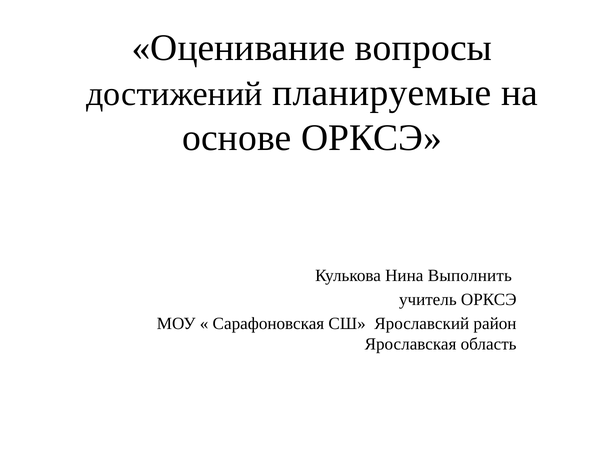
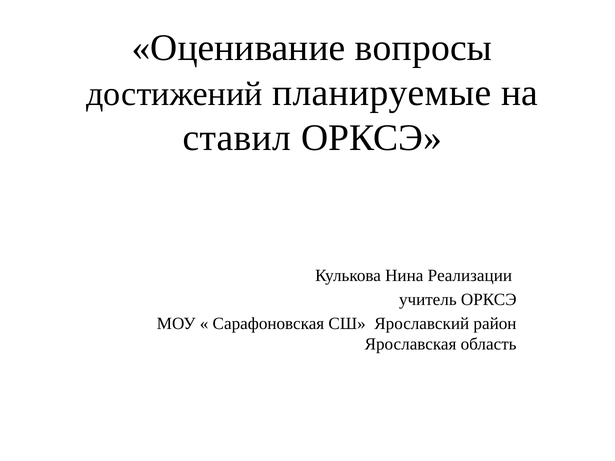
основе: основе -> ставил
Выполнить: Выполнить -> Реализации
